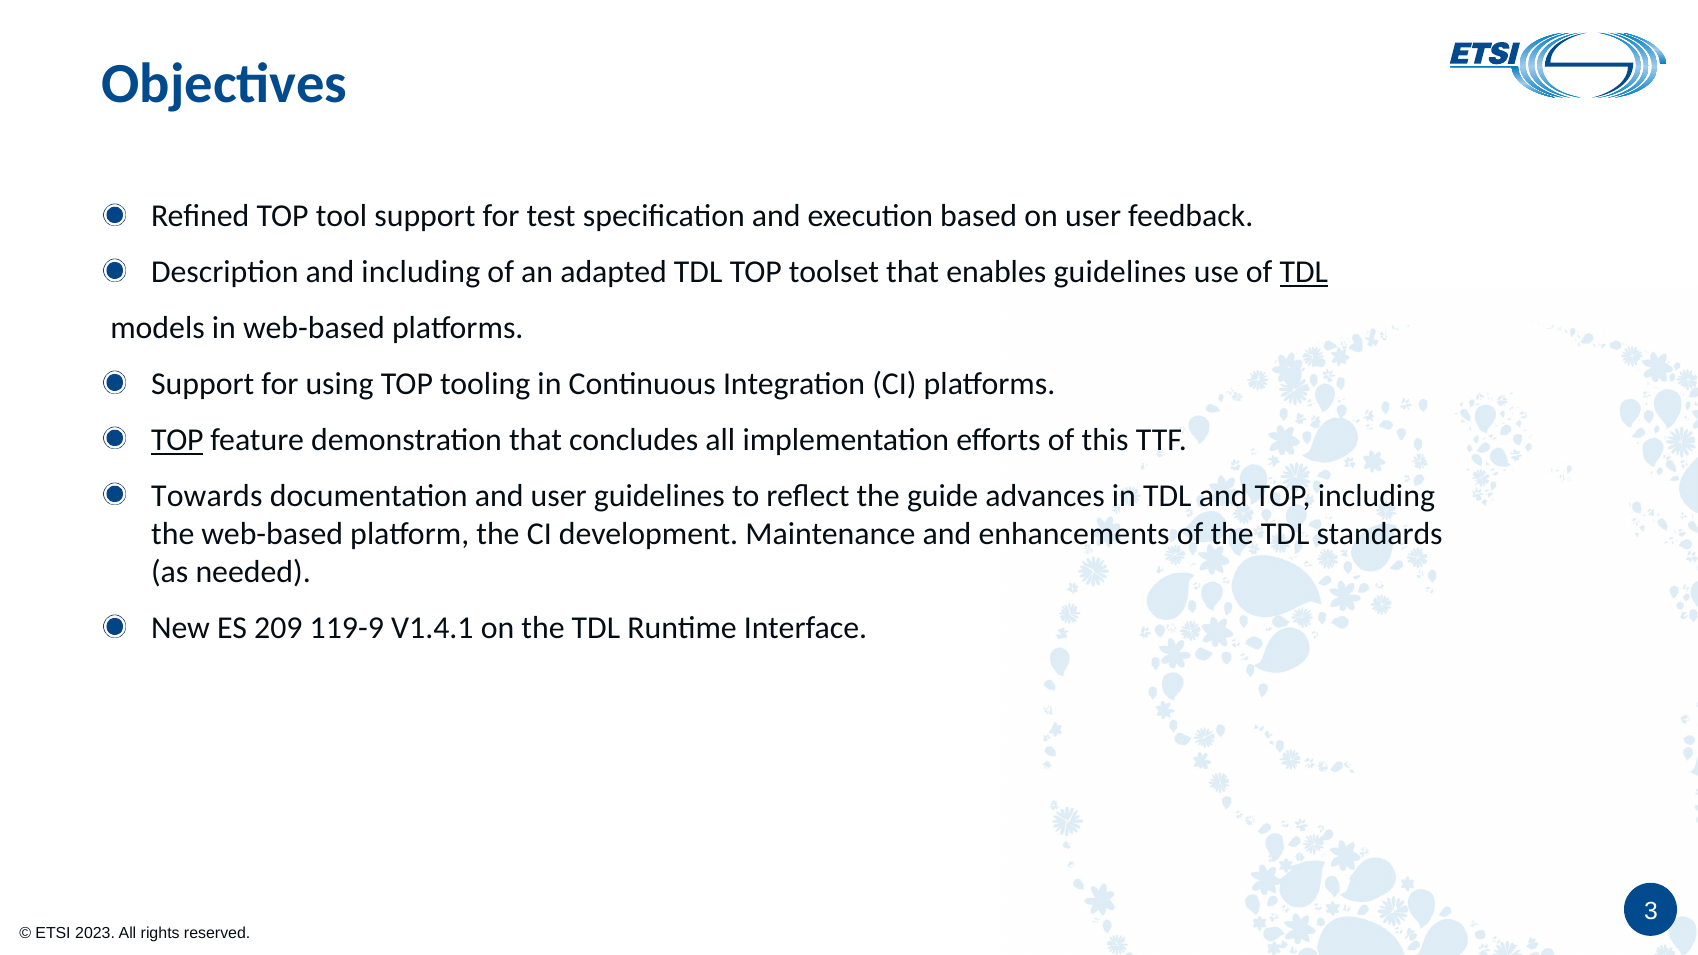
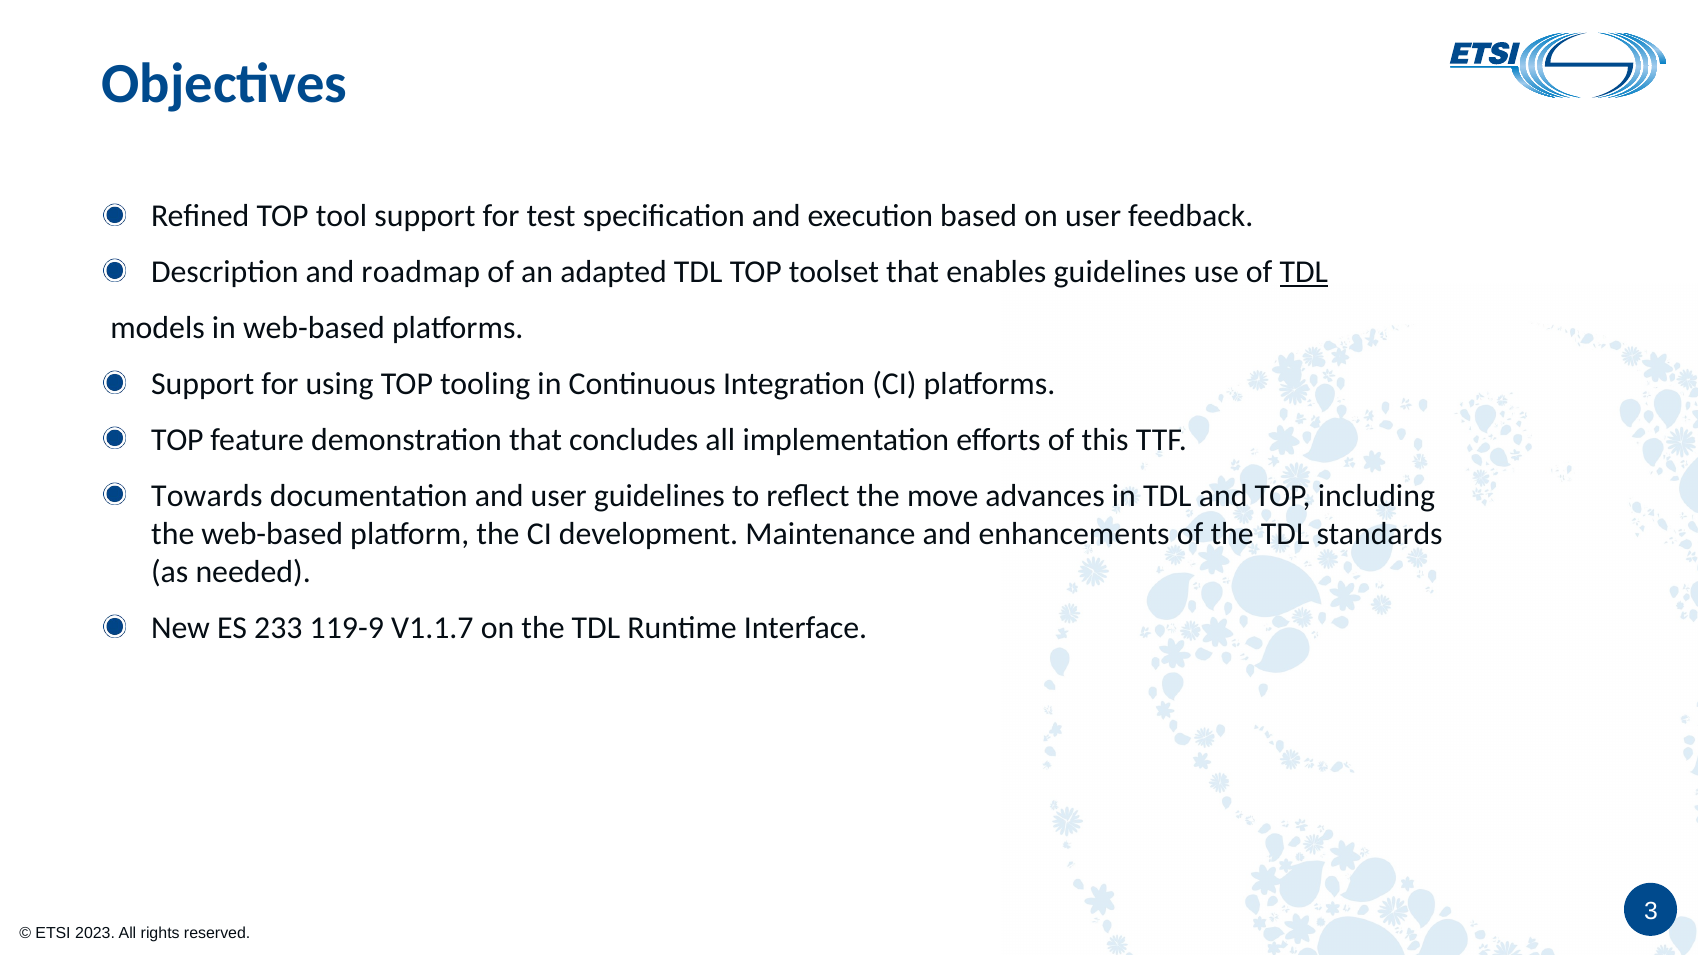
and including: including -> roadmap
TOP at (177, 440) underline: present -> none
guide: guide -> move
209: 209 -> 233
V1.4.1: V1.4.1 -> V1.1.7
